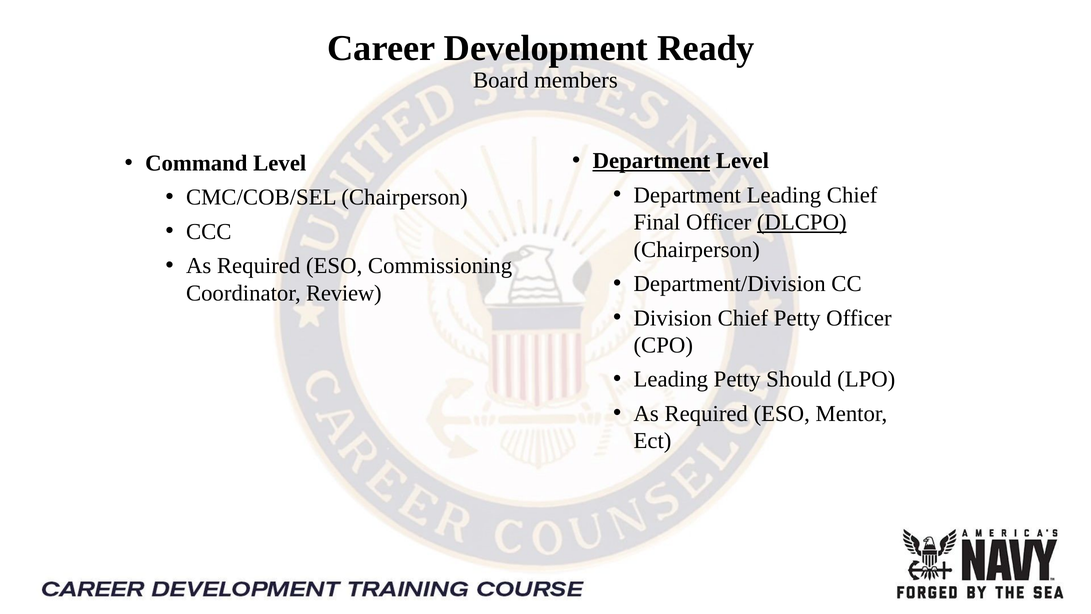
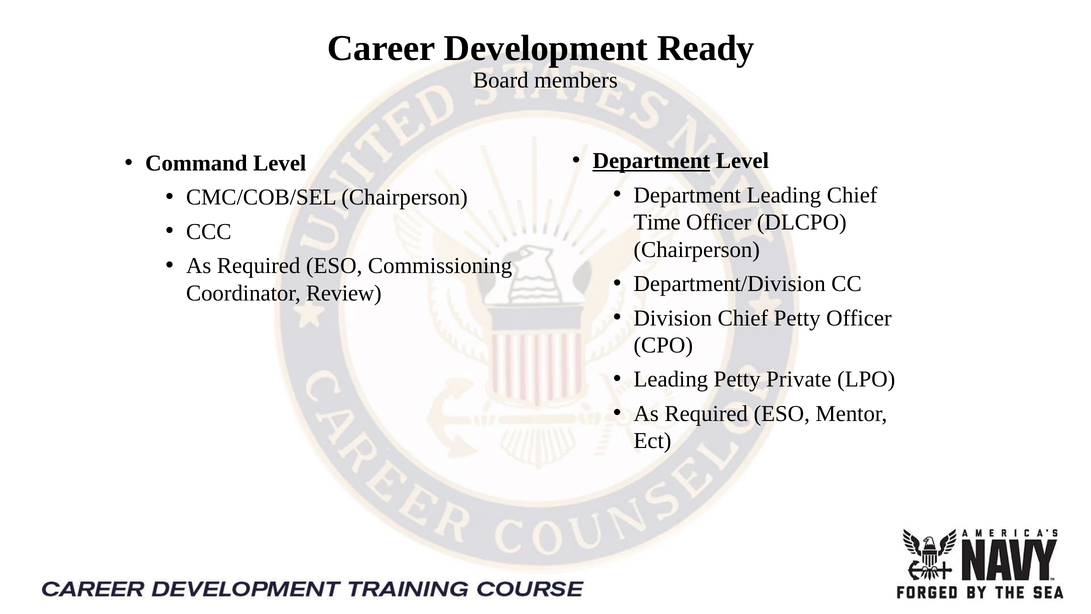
Final: Final -> Time
DLCPO underline: present -> none
Should: Should -> Private
